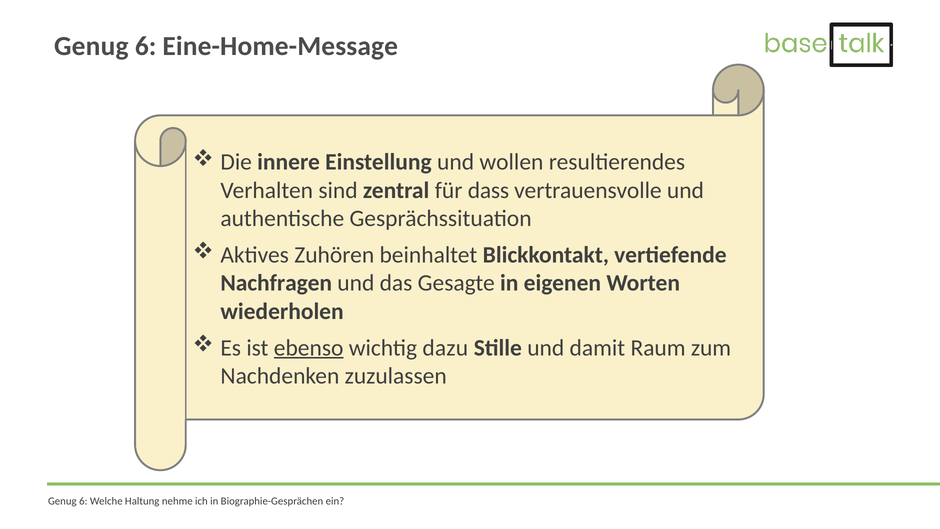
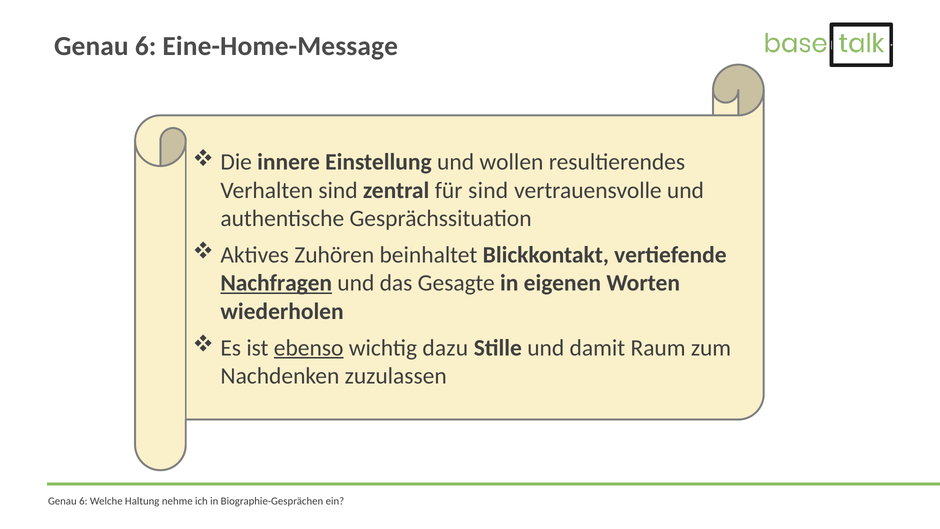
Genug at (91, 46): Genug -> Genau
für dass: dass -> sind
Nachfragen underline: none -> present
Genug at (62, 501): Genug -> Genau
